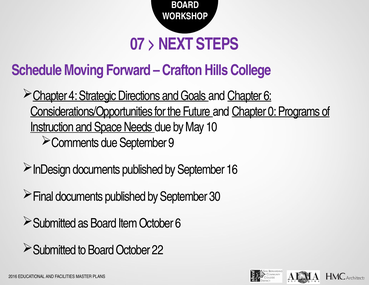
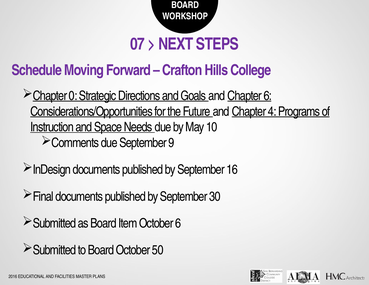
4: 4 -> 0
0: 0 -> 4
22: 22 -> 50
